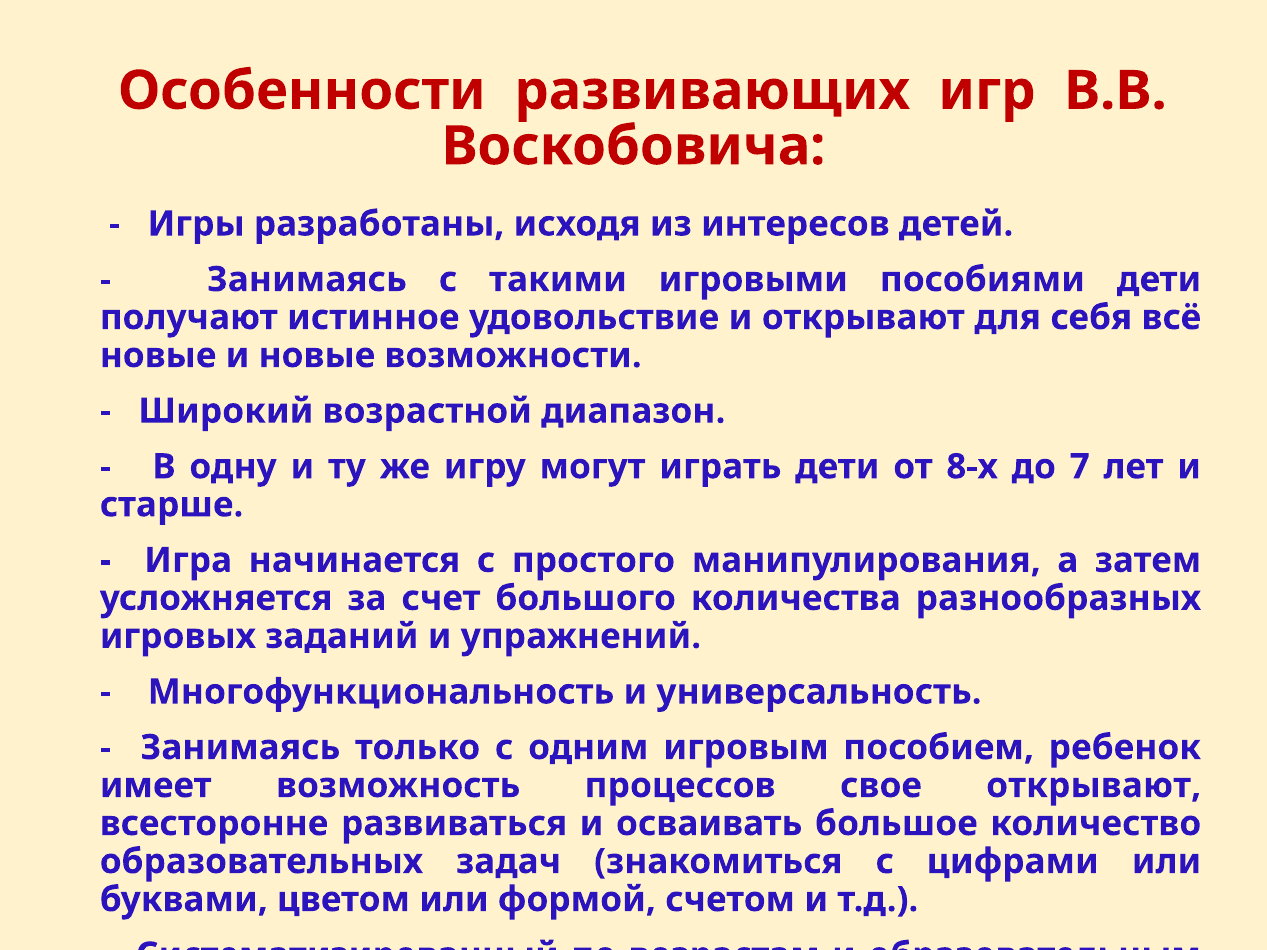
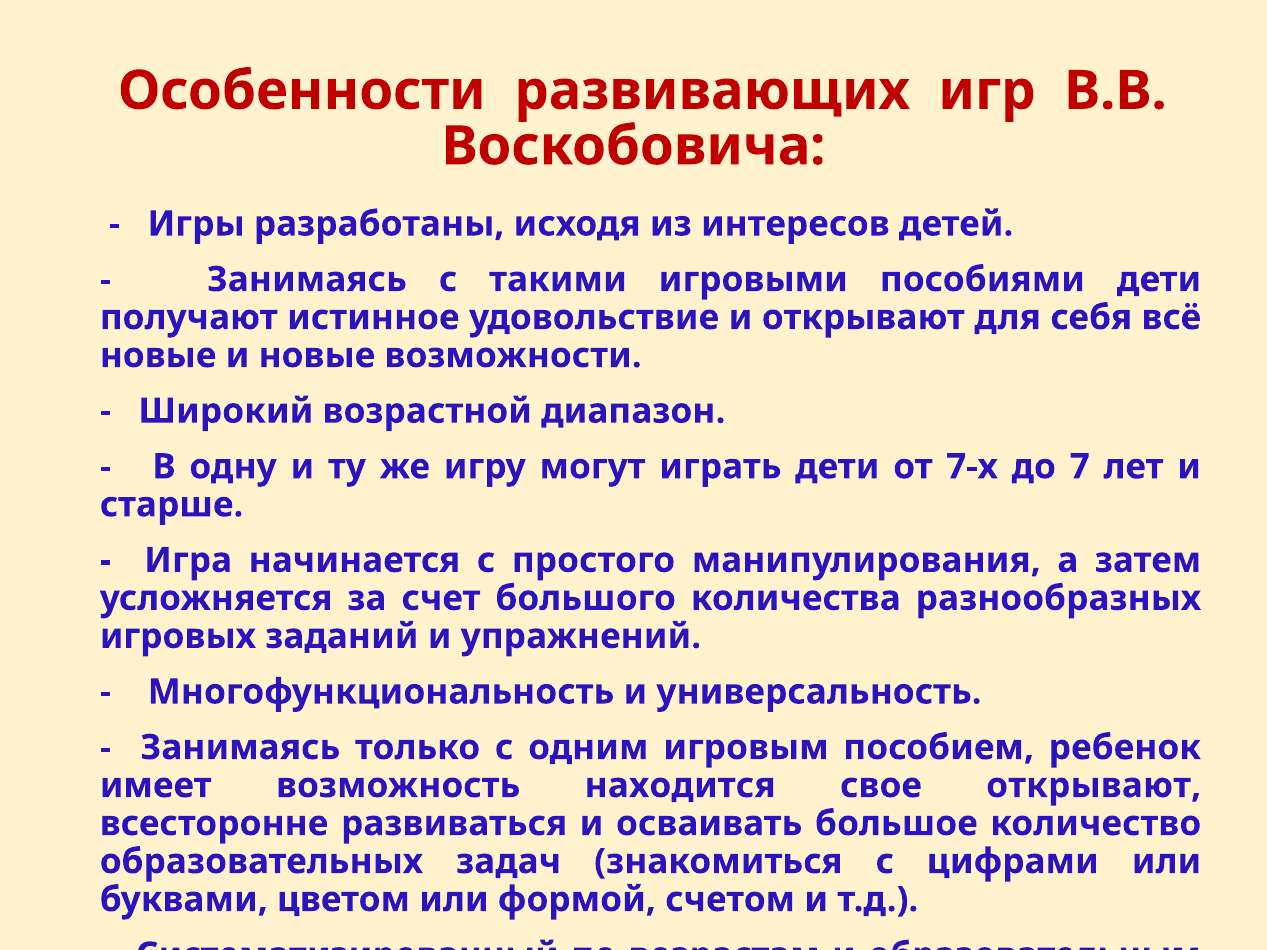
8-х: 8-х -> 7-х
процессов: процессов -> находится
